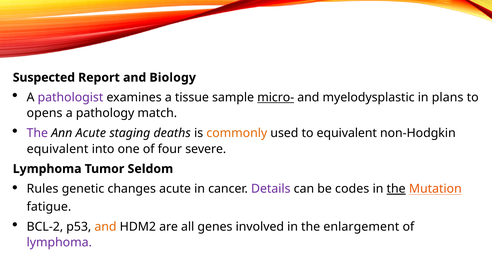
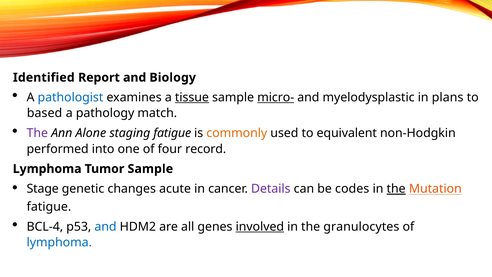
Suspected: Suspected -> Identified
pathologist colour: purple -> blue
tissue underline: none -> present
opens: opens -> based
Ann Acute: Acute -> Alone
staging deaths: deaths -> fatigue
equivalent at (58, 149): equivalent -> performed
severe: severe -> record
Tumor Seldom: Seldom -> Sample
Rules: Rules -> Stage
BCL-2: BCL-2 -> BCL-4
and at (105, 226) colour: orange -> blue
involved underline: none -> present
enlargement: enlargement -> granulocytes
lymphoma at (59, 242) colour: purple -> blue
